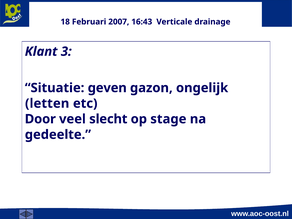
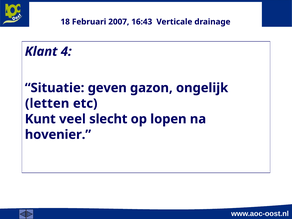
3: 3 -> 4
Door: Door -> Kunt
stage: stage -> lopen
gedeelte: gedeelte -> hovenier
